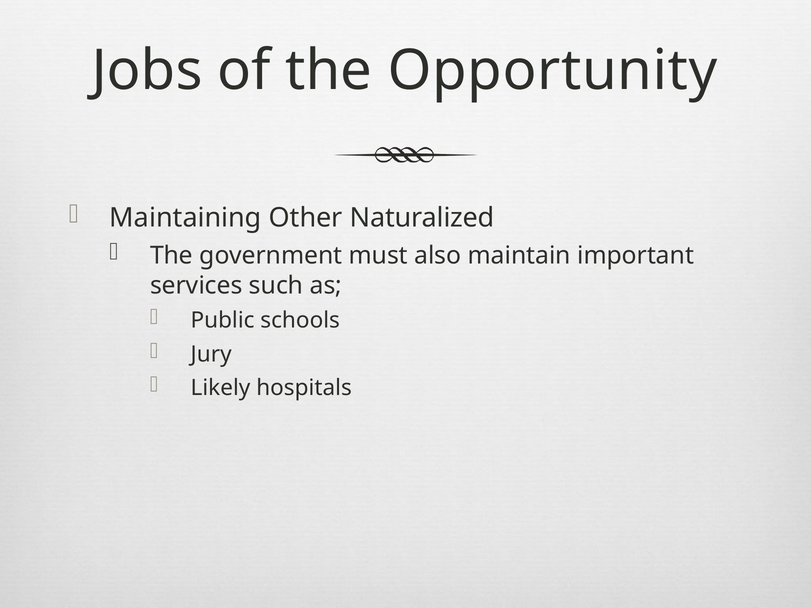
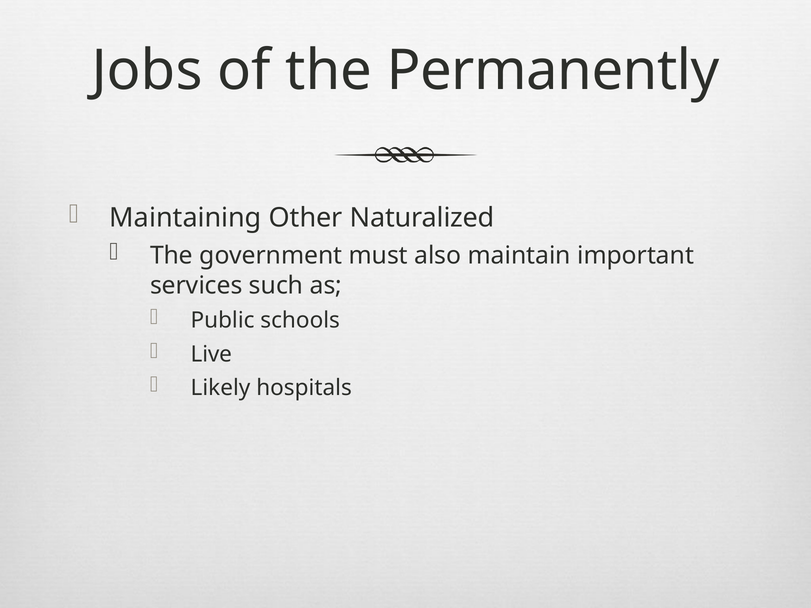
Opportunity: Opportunity -> Permanently
Jury: Jury -> Live
